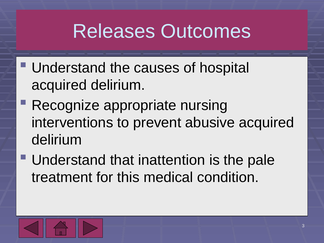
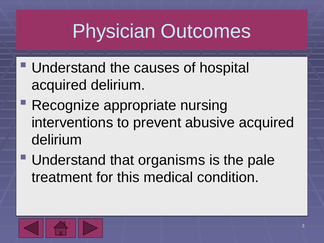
Releases: Releases -> Physician
inattention: inattention -> organisms
